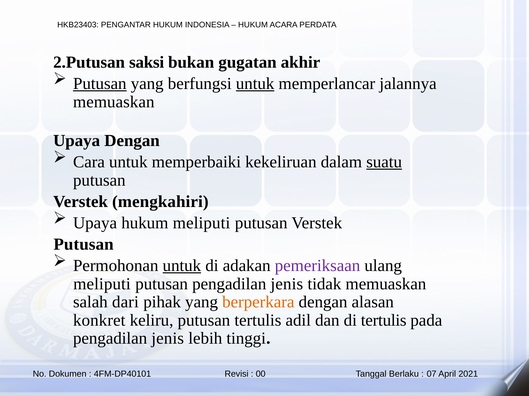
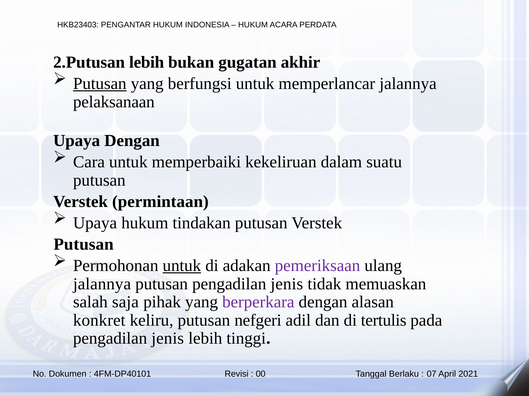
2.Putusan saksi: saksi -> lebih
untuk at (255, 84) underline: present -> none
memuaskan at (114, 102): memuaskan -> pelaksanaan
suatu underline: present -> none
mengkahiri: mengkahiri -> permintaan
hukum meliputi: meliputi -> tindakan
meliputi at (102, 284): meliputi -> jalannya
dari: dari -> saja
berperkara colour: orange -> purple
putusan tertulis: tertulis -> nefgeri
